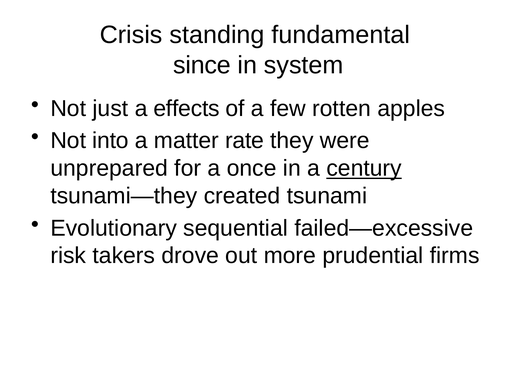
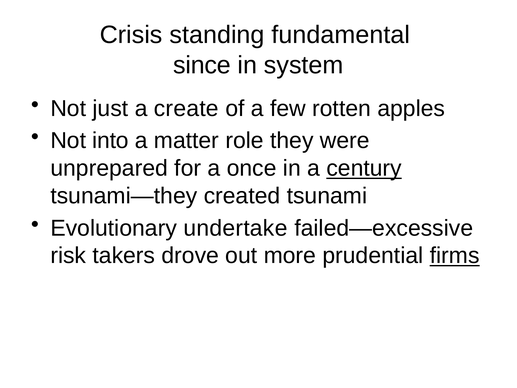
effects: effects -> create
rate: rate -> role
sequential: sequential -> undertake
firms underline: none -> present
